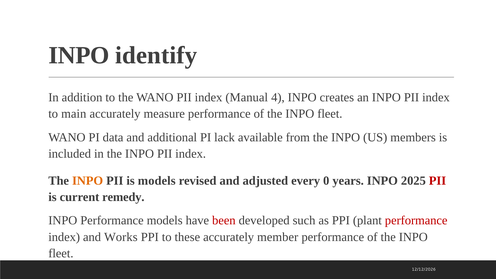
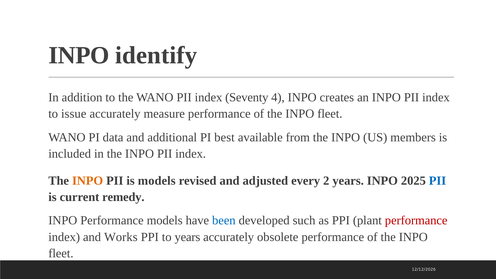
Manual: Manual -> Seventy
main: main -> issue
lack: lack -> best
0: 0 -> 2
PII at (438, 181) colour: red -> blue
been colour: red -> blue
to these: these -> years
member: member -> obsolete
